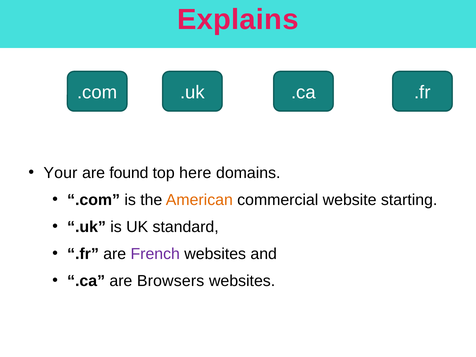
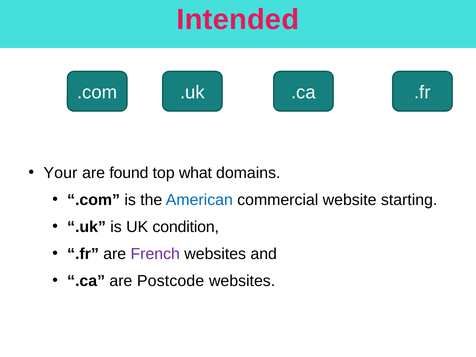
Explains: Explains -> Intended
here: here -> what
American colour: orange -> blue
standard: standard -> condition
Browsers: Browsers -> Postcode
